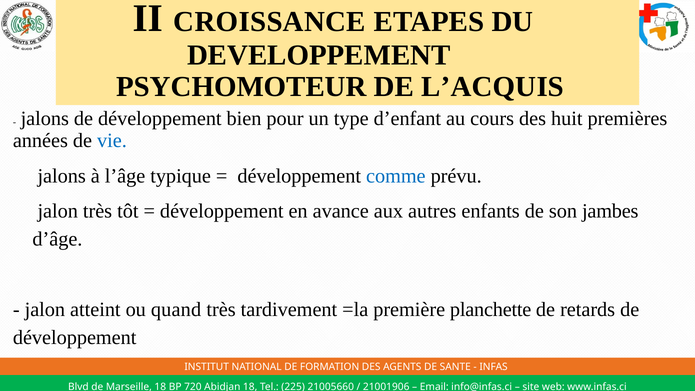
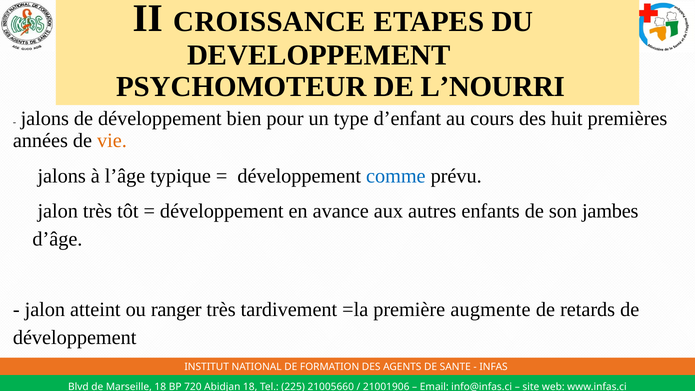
L’ACQUIS: L’ACQUIS -> L’NOURRI
vie colour: blue -> orange
quand: quand -> ranger
planchette: planchette -> augmente
